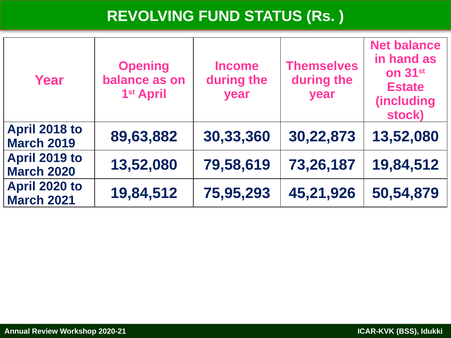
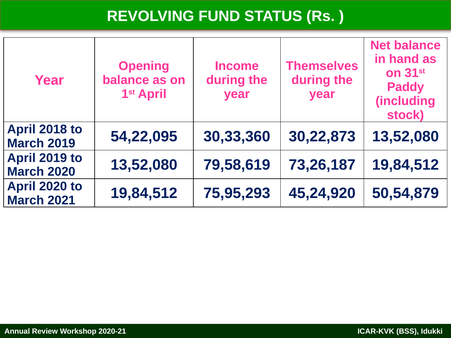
Estate: Estate -> Paddy
89,63,882: 89,63,882 -> 54,22,095
45,21,926: 45,21,926 -> 45,24,920
